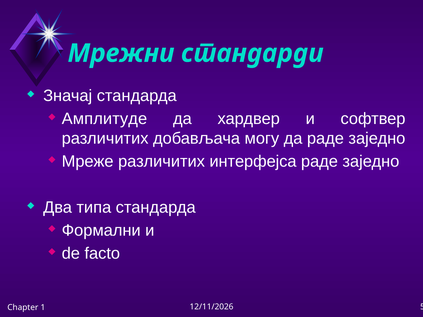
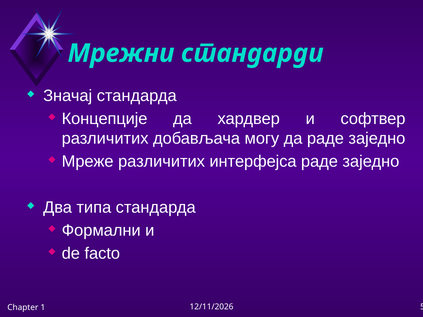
Амплитуде: Амплитуде -> Концепције
